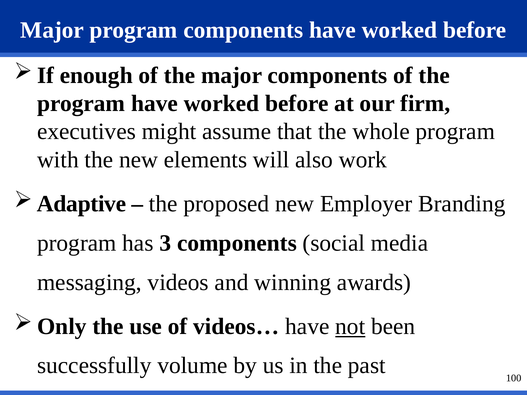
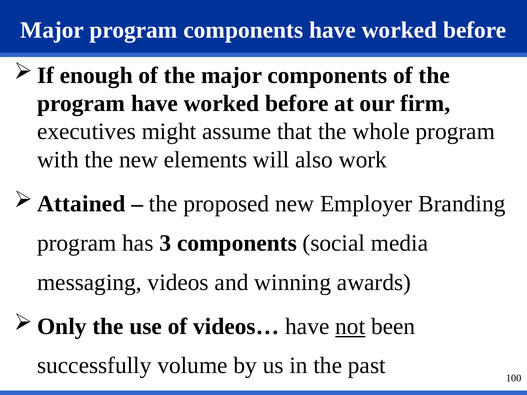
Adaptive: Adaptive -> Attained
